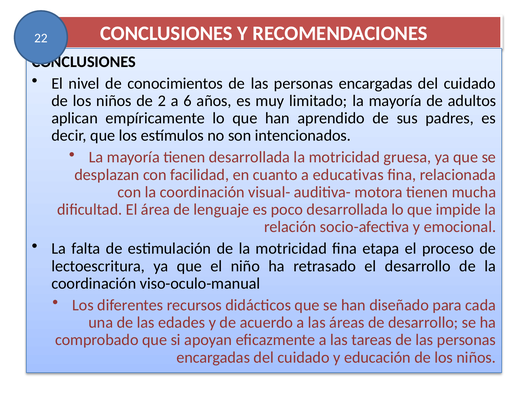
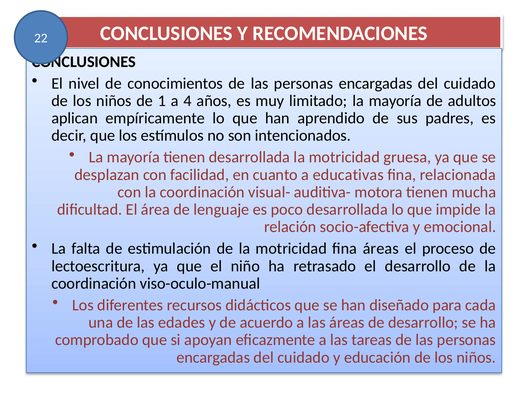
2: 2 -> 1
6: 6 -> 4
fina etapa: etapa -> áreas
